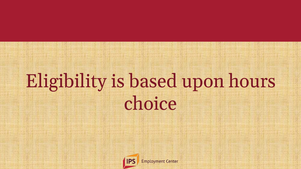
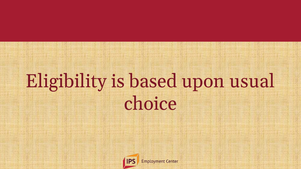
hours: hours -> usual
